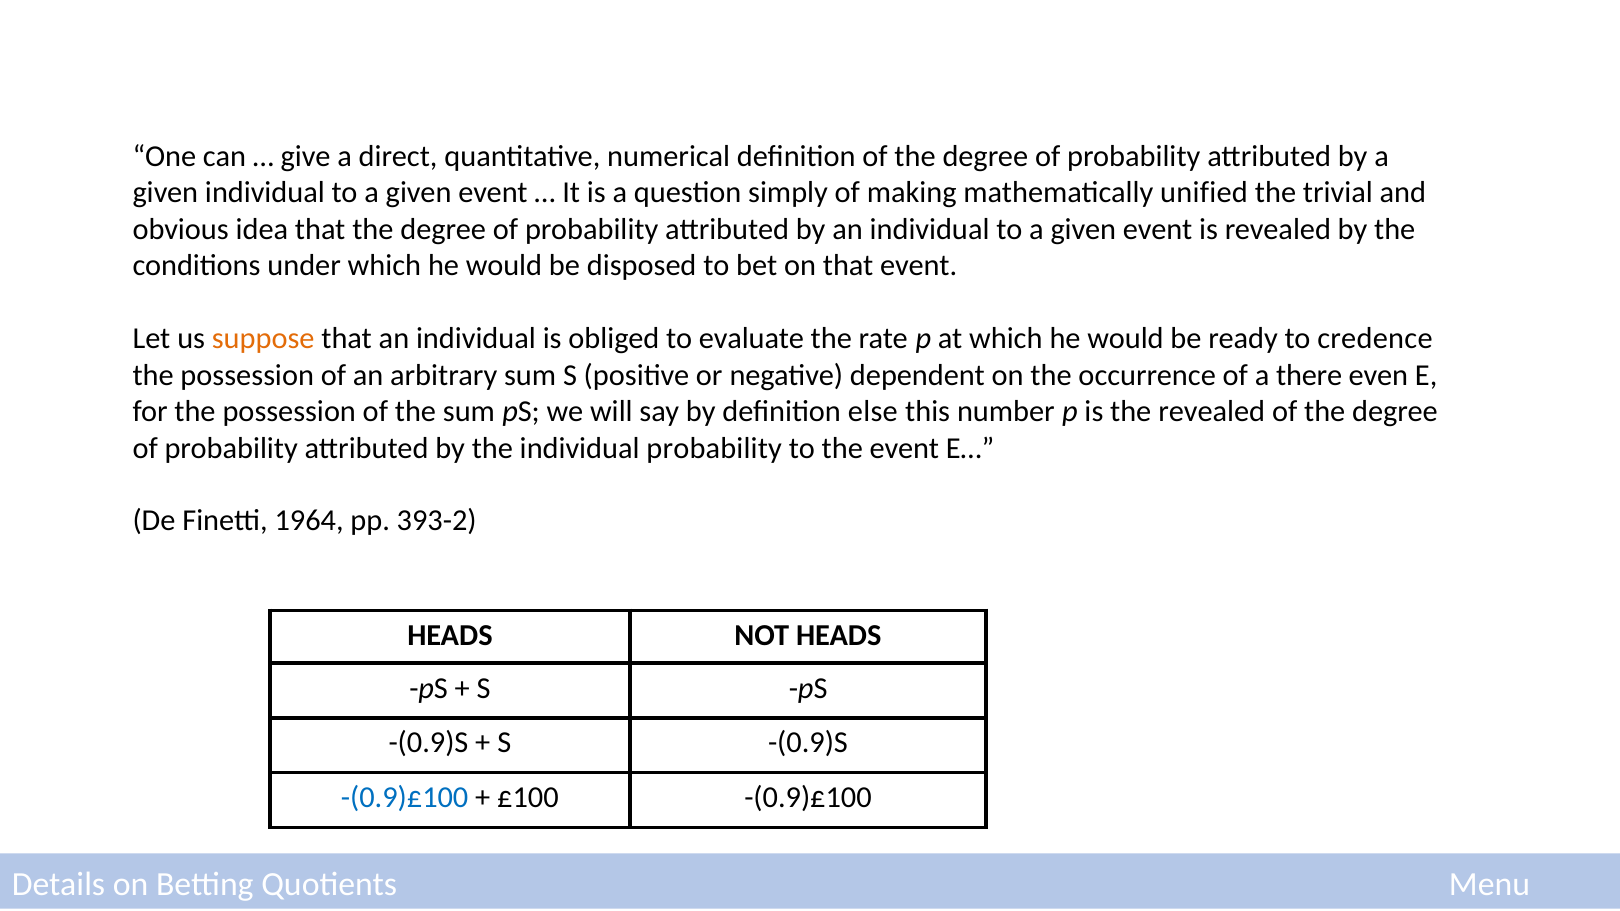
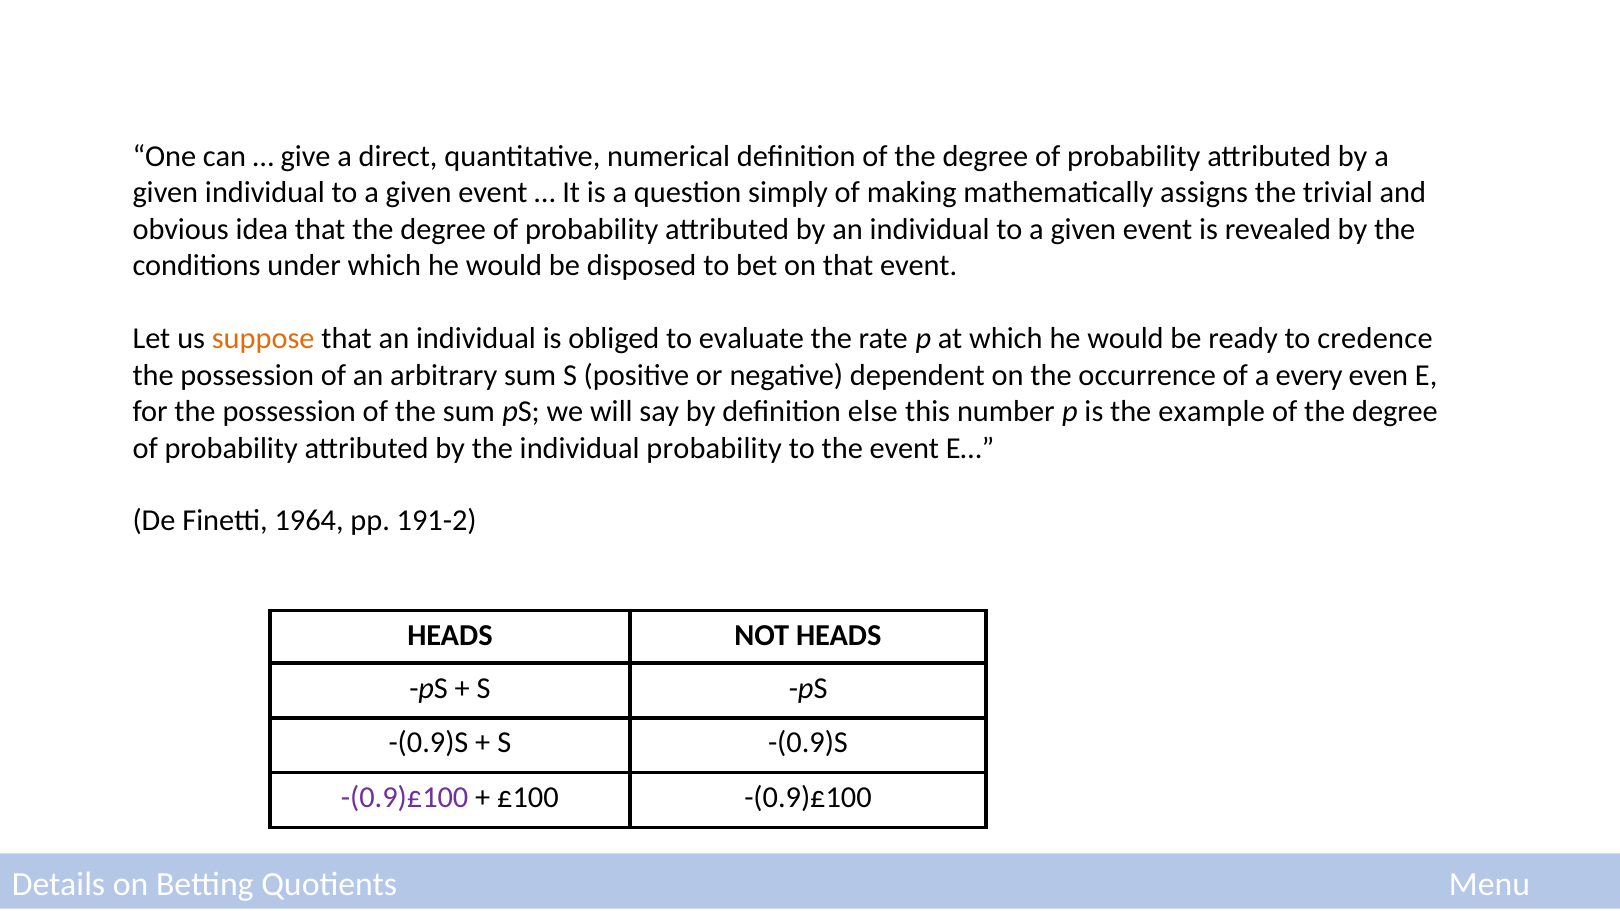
unified: unified -> assigns
there: there -> every
the revealed: revealed -> example
393-2: 393-2 -> 191-2
-(0.9)£100 at (405, 798) colour: blue -> purple
